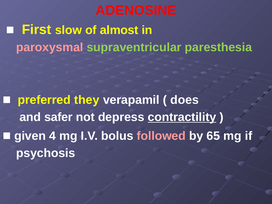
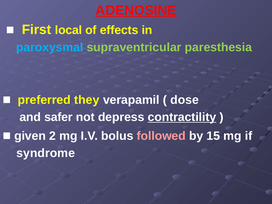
ADENOSINE underline: none -> present
slow: slow -> local
almost: almost -> effects
paroxysmal colour: pink -> light blue
does: does -> dose
4: 4 -> 2
65: 65 -> 15
psychosis: psychosis -> syndrome
